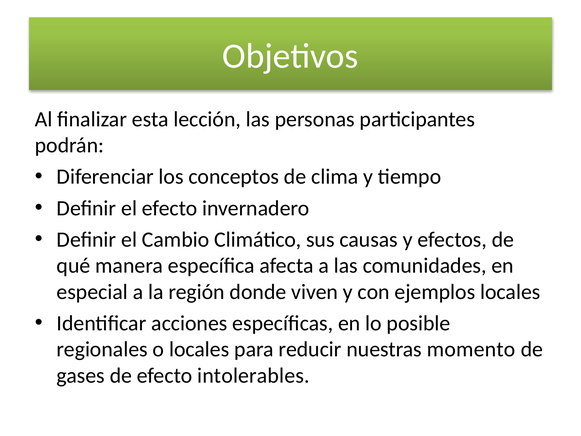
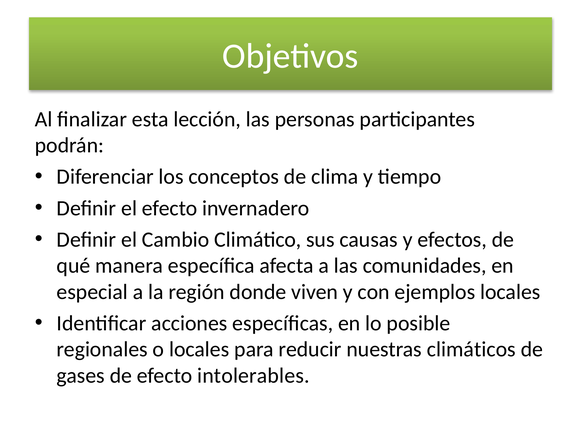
momento: momento -> climáticos
